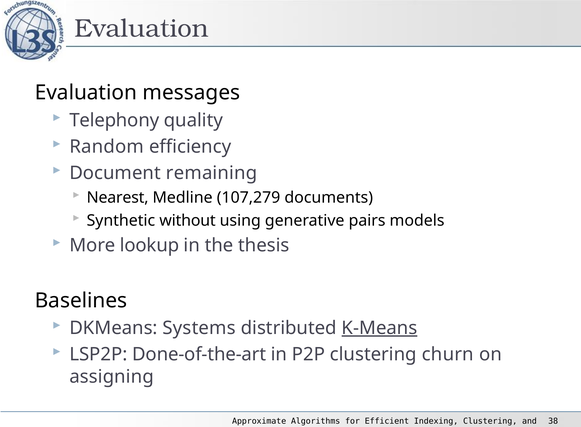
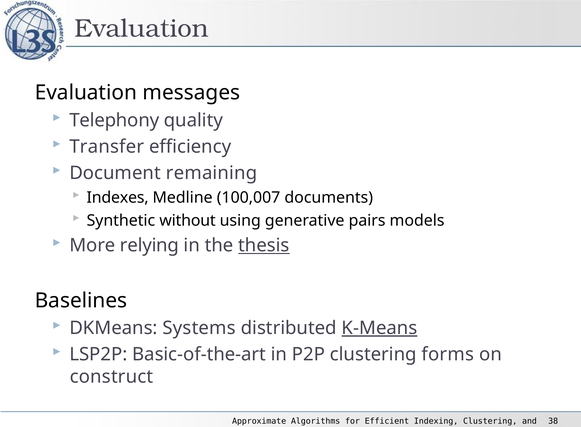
Random: Random -> Transfer
Nearest: Nearest -> Indexes
107,279: 107,279 -> 100,007
lookup: lookup -> relying
thesis underline: none -> present
Done-of-the-art: Done-of-the-art -> Basic-of-the-art
churn: churn -> forms
assigning: assigning -> construct
